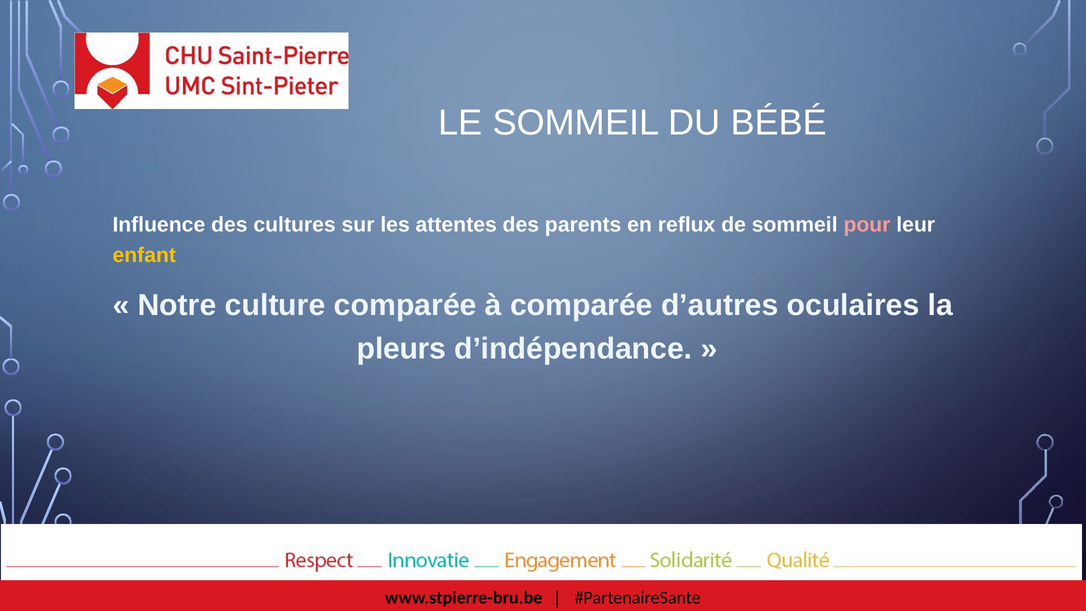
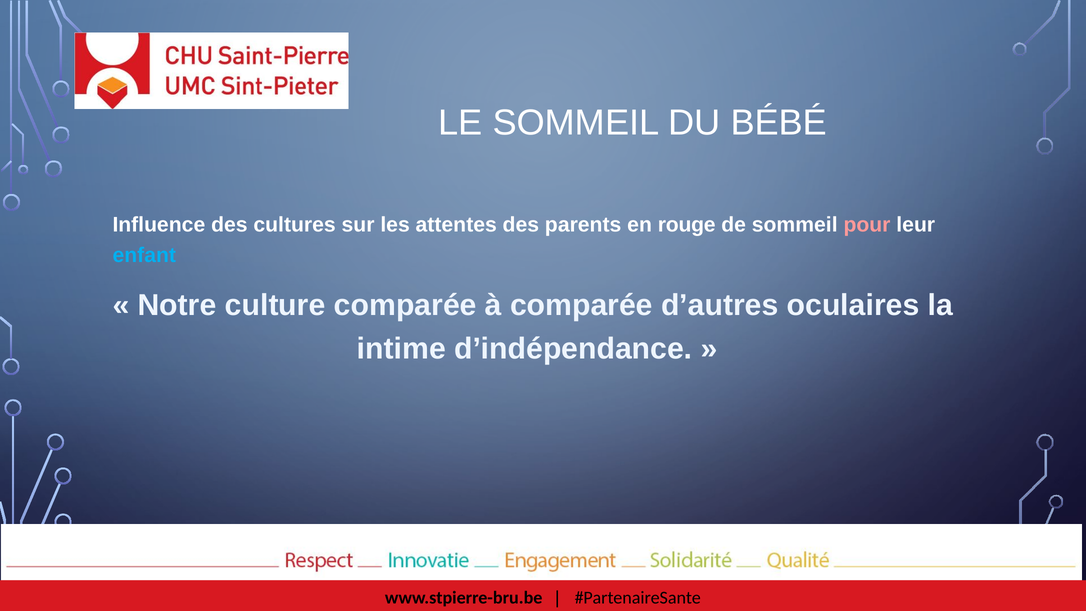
reflux: reflux -> rouge
enfant colour: yellow -> light blue
pleurs: pleurs -> intime
